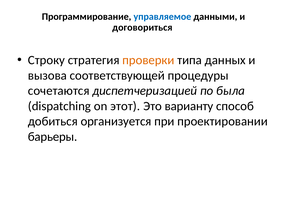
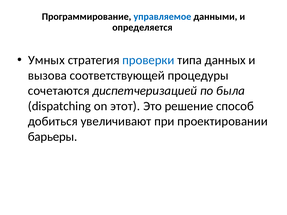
договориться: договориться -> определяется
Строку: Строку -> Умных
проверки colour: orange -> blue
варианту: варианту -> решение
организуется: организуется -> увеличивают
